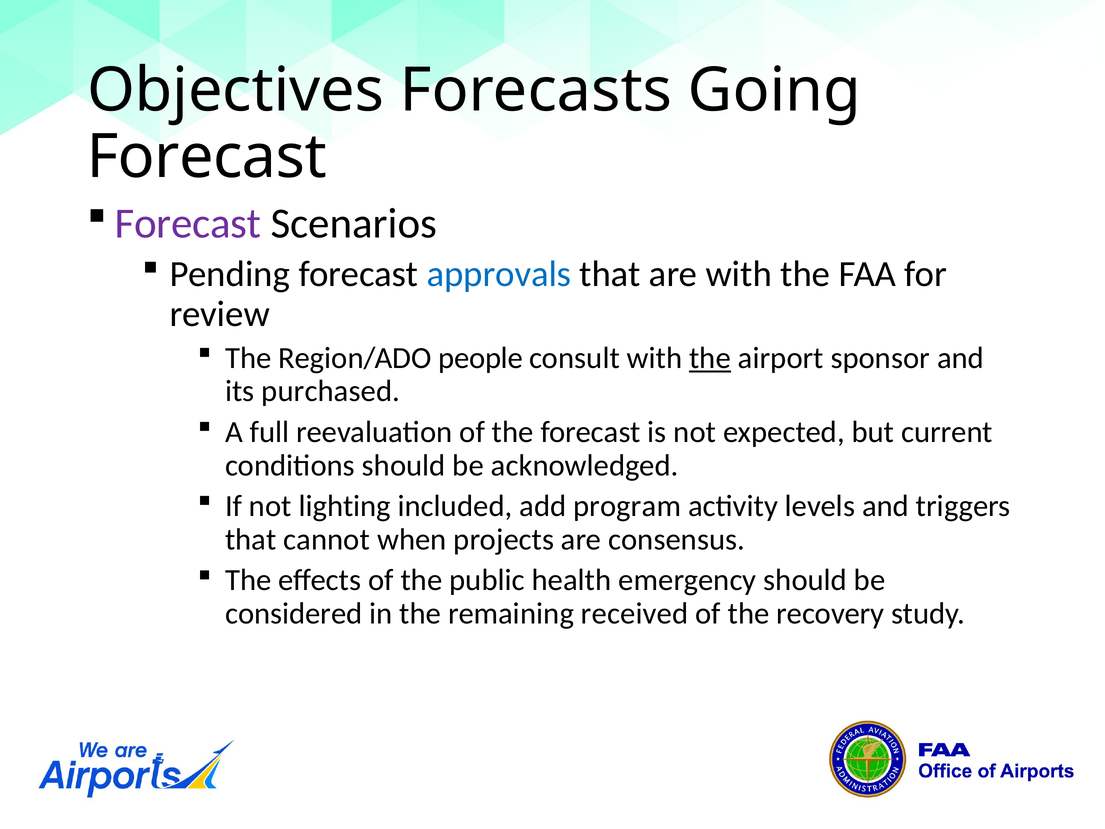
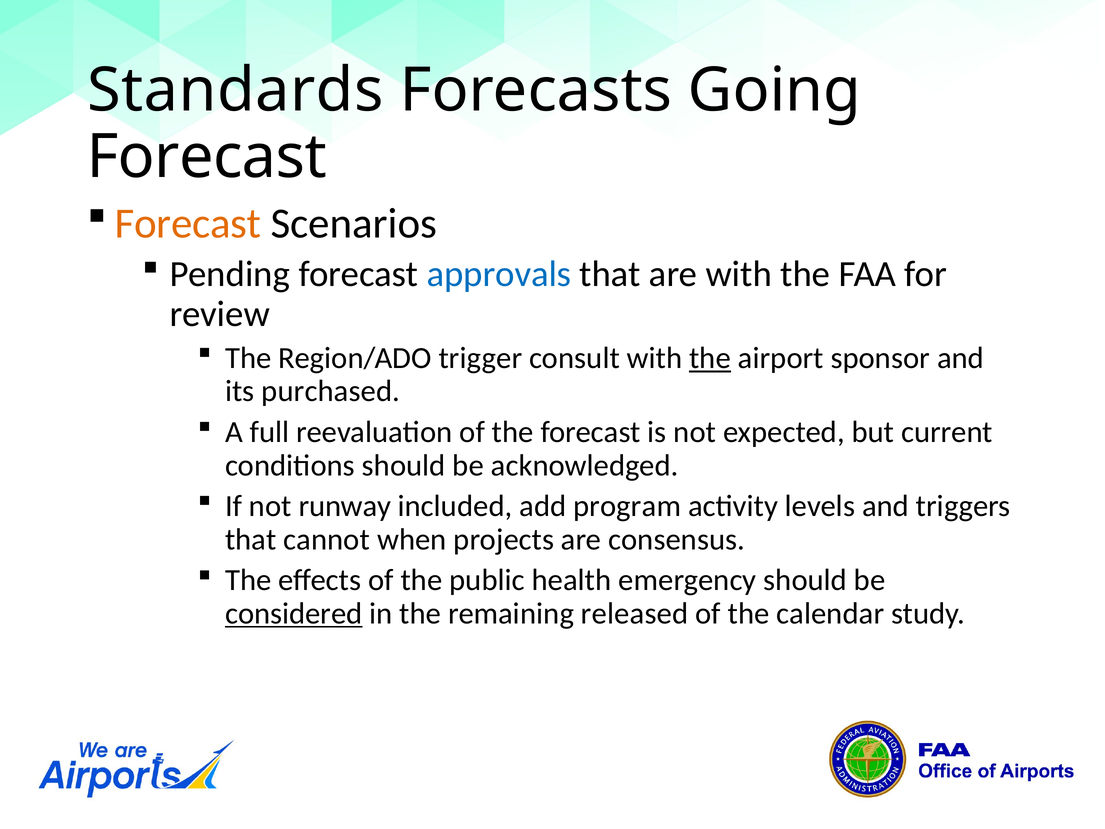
Objectives: Objectives -> Standards
Forecast at (188, 223) colour: purple -> orange
people: people -> trigger
lighting: lighting -> runway
considered underline: none -> present
received: received -> released
recovery: recovery -> calendar
